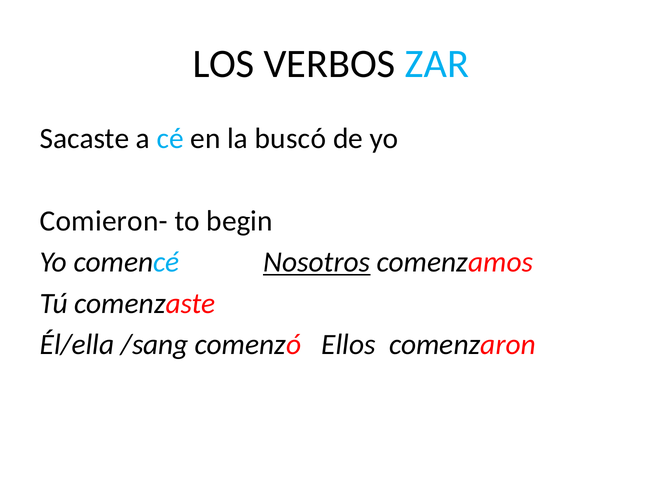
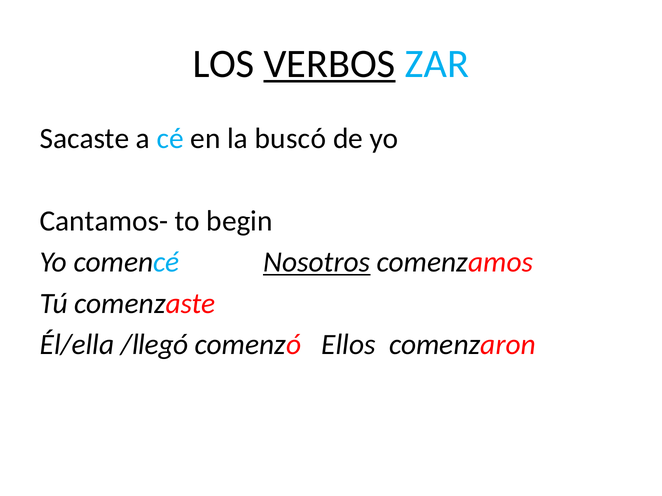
VERBOS underline: none -> present
Comieron-: Comieron- -> Cantamos-
/sang: /sang -> /llegó
